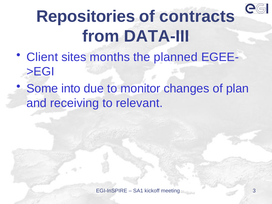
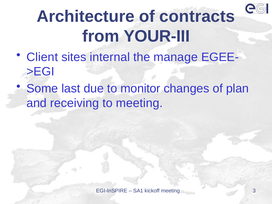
Repositories: Repositories -> Architecture
DATA-III: DATA-III -> YOUR-III
months: months -> internal
planned: planned -> manage
into: into -> last
to relevant: relevant -> meeting
